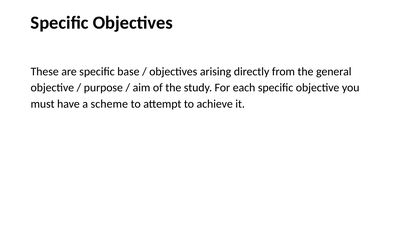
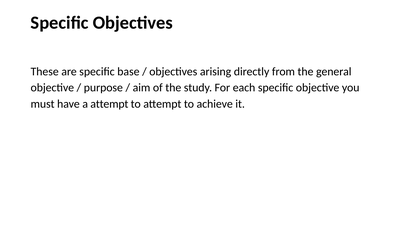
a scheme: scheme -> attempt
